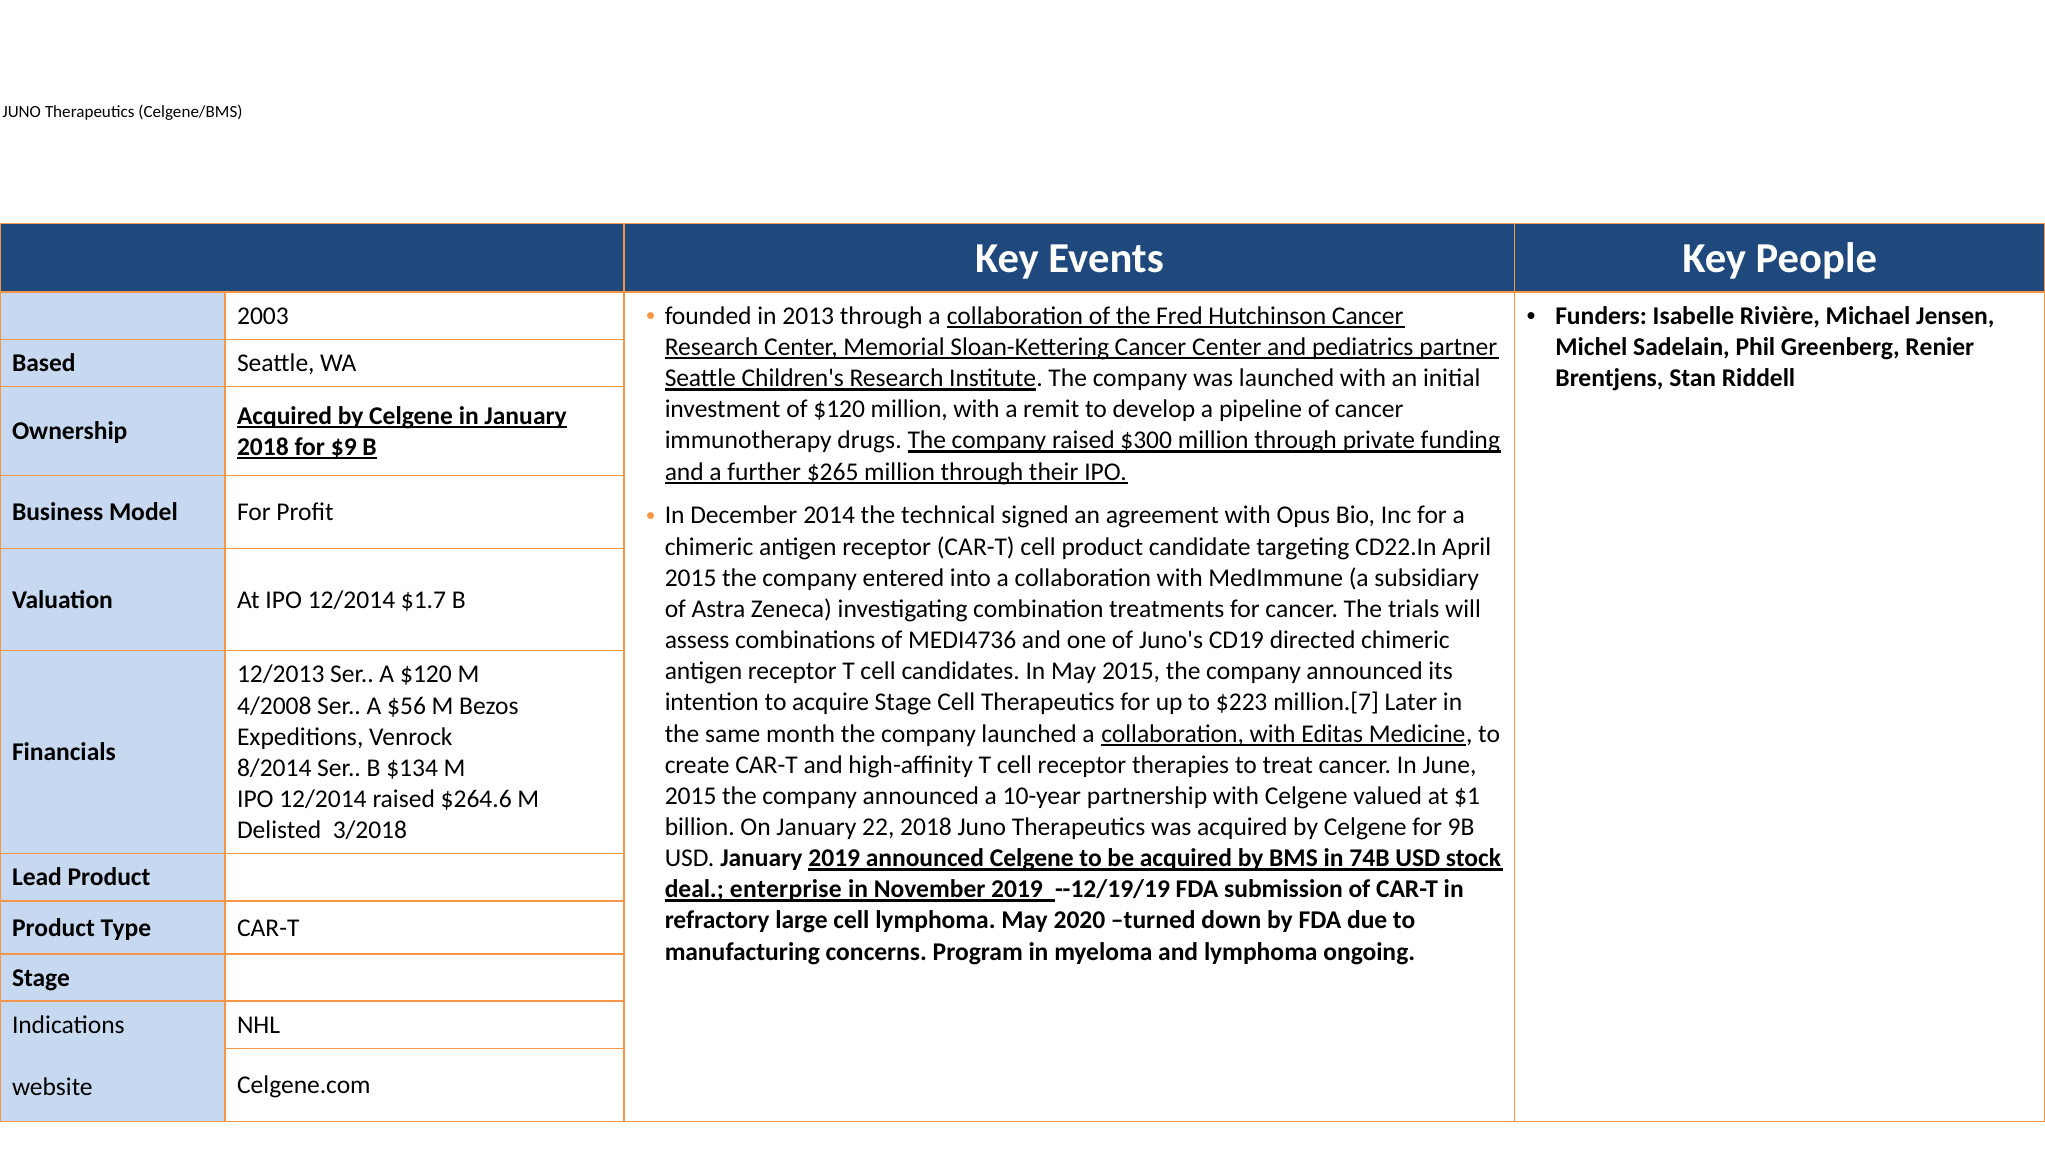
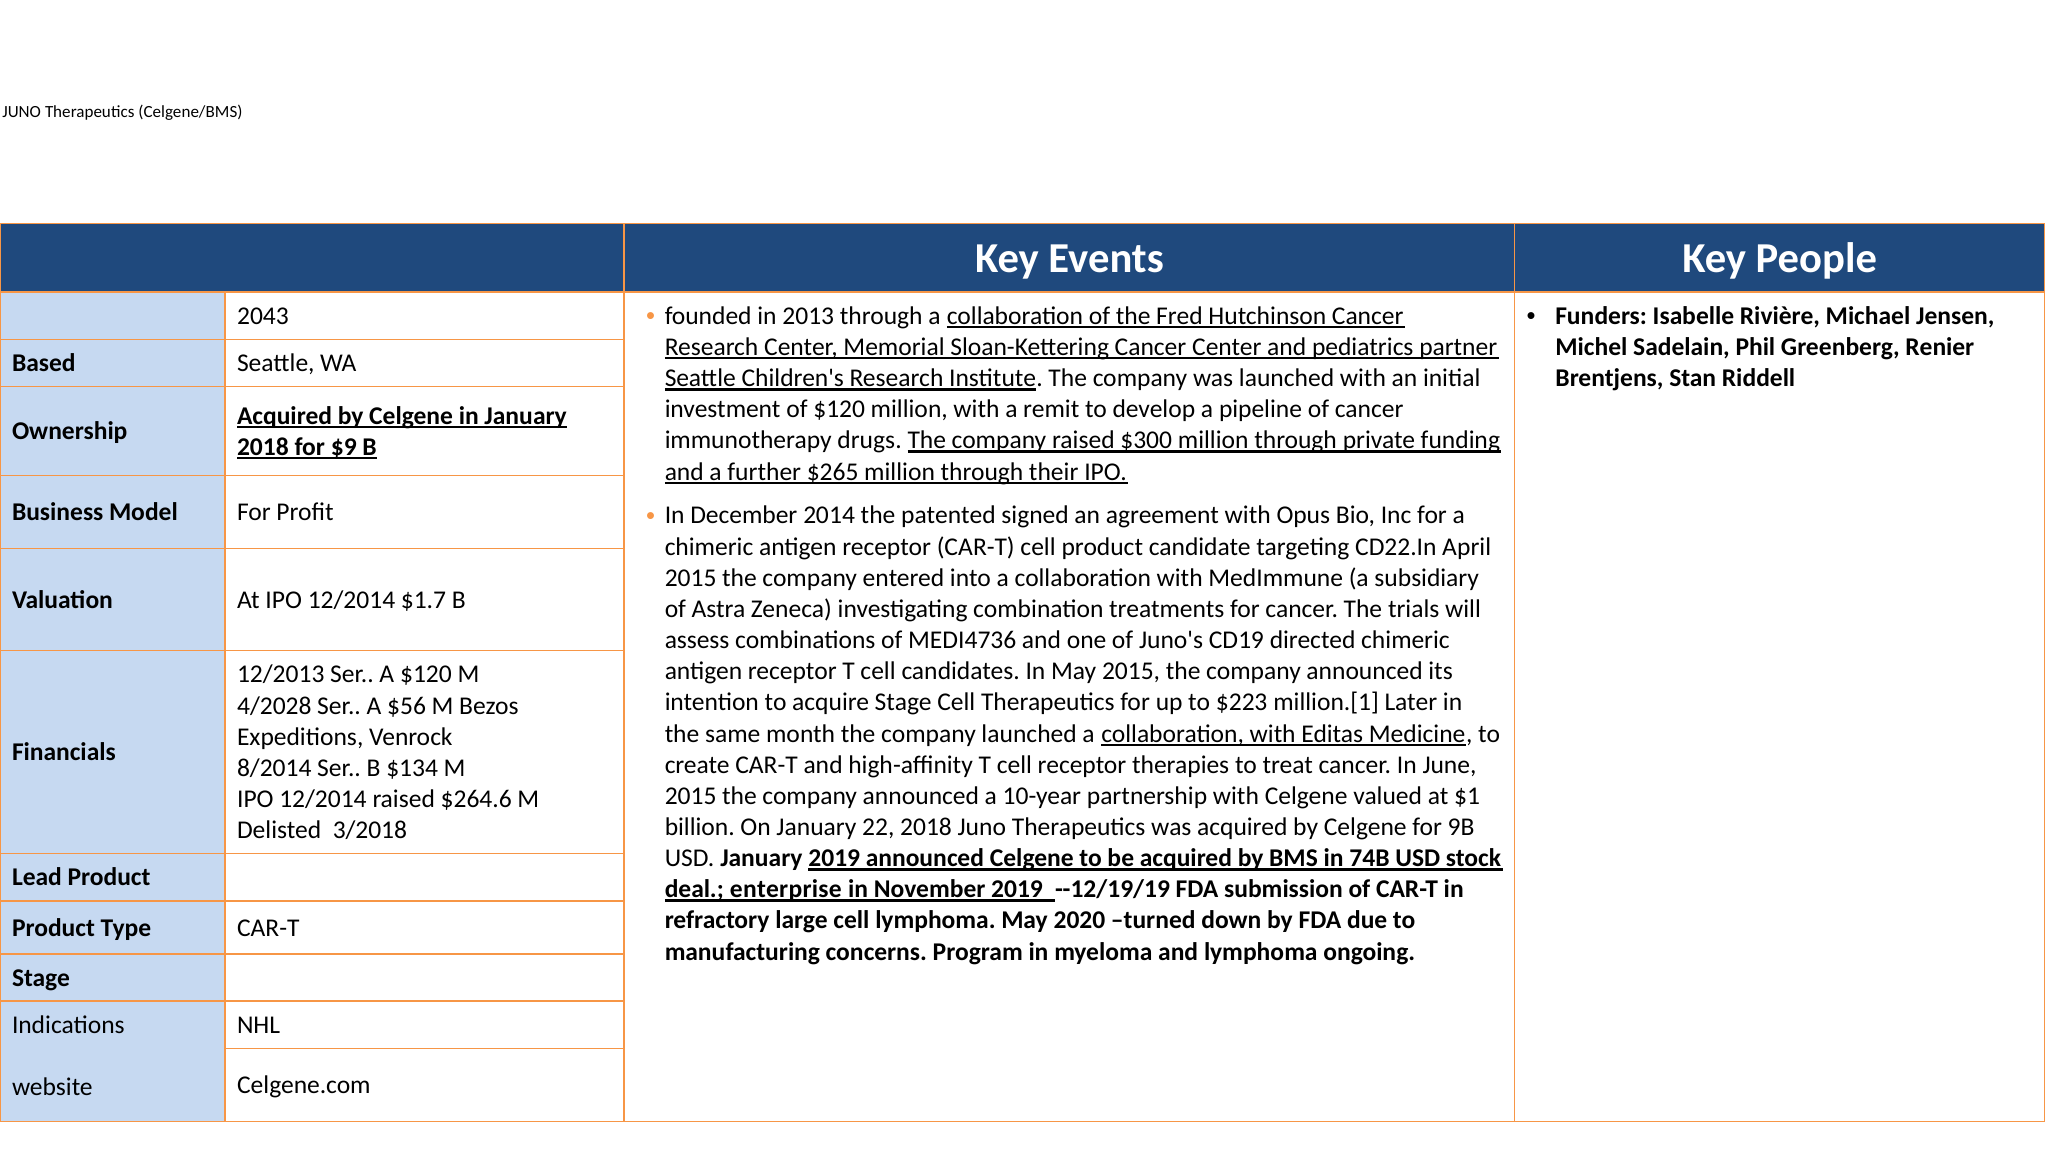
2003: 2003 -> 2043
technical: technical -> patented
million.[7: million.[7 -> million.[1
4/2008: 4/2008 -> 4/2028
